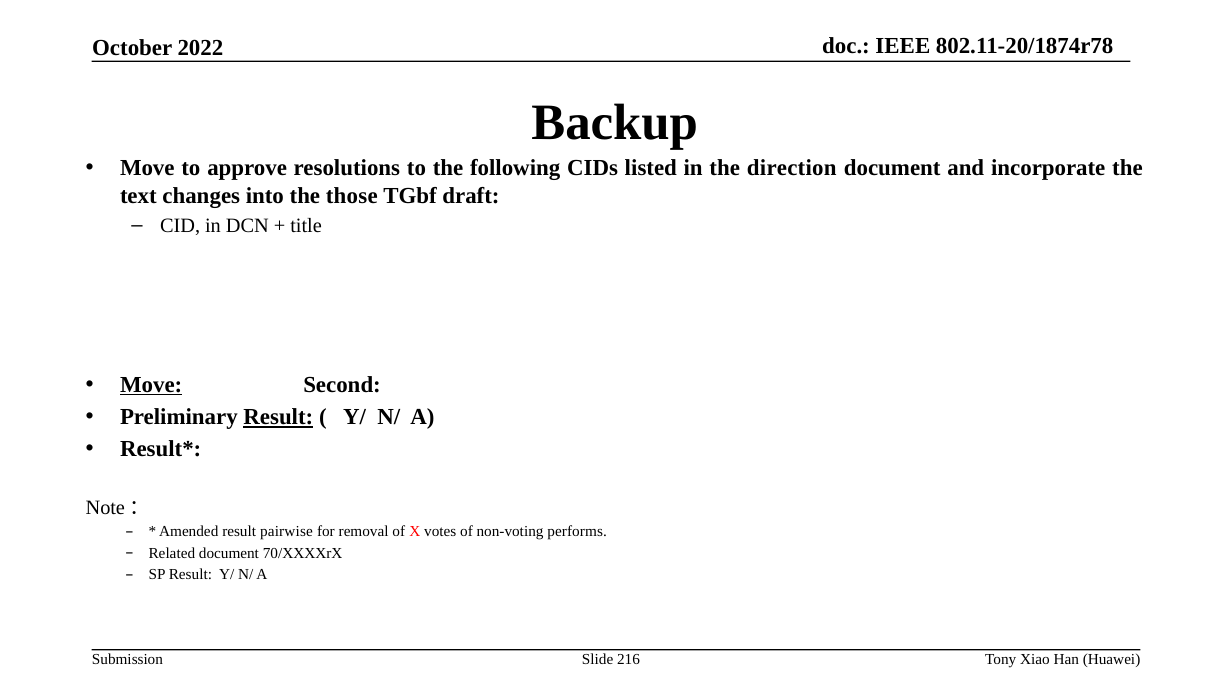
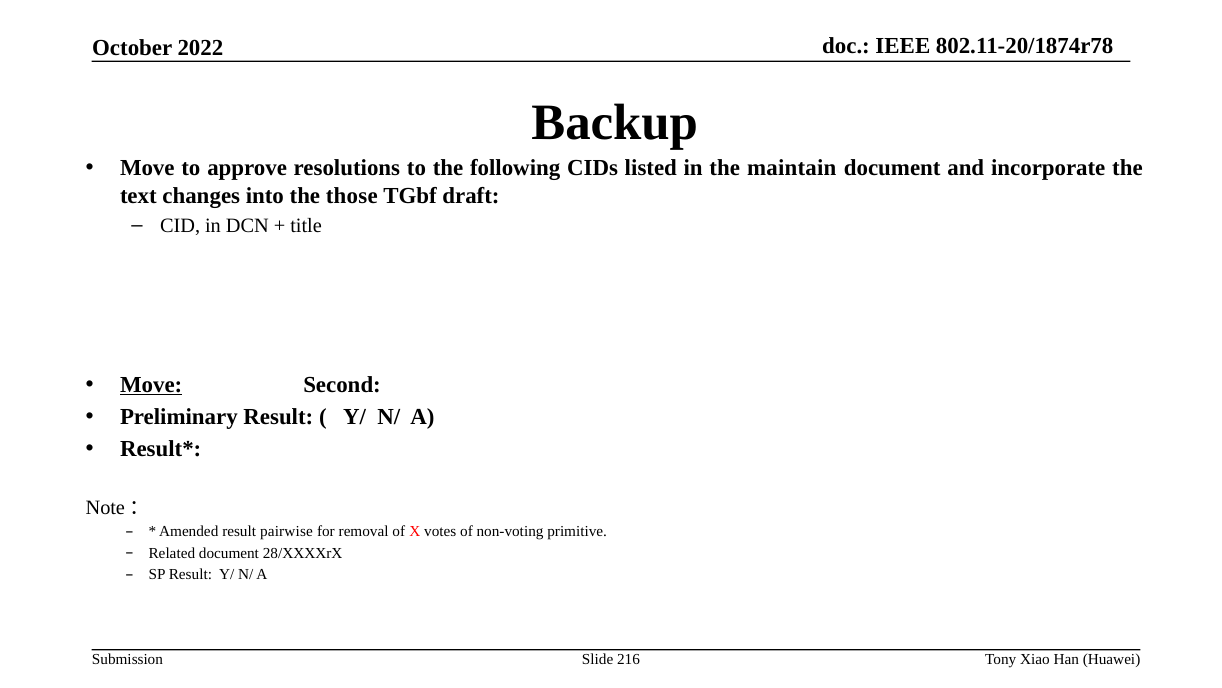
direction: direction -> maintain
Result at (278, 417) underline: present -> none
performs: performs -> primitive
70/XXXXrX: 70/XXXXrX -> 28/XXXXrX
